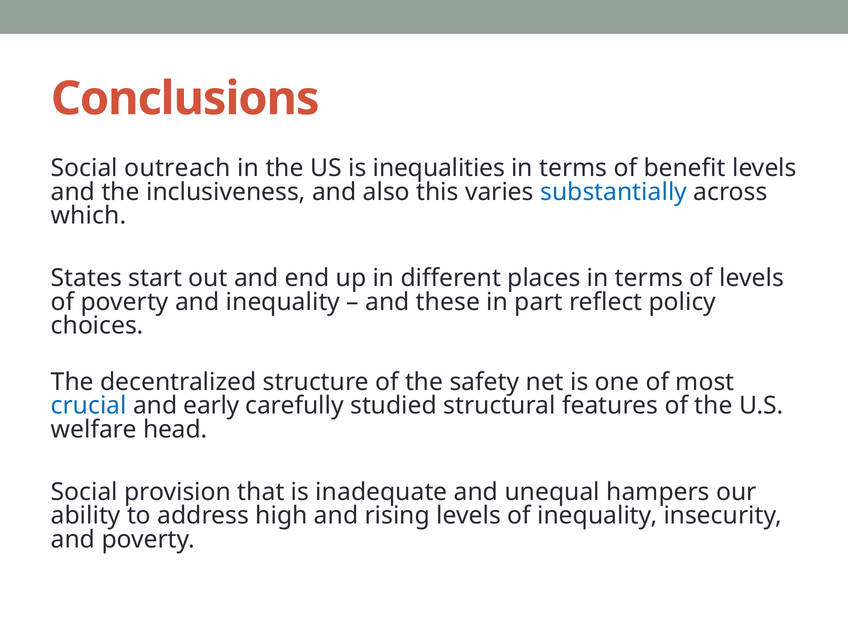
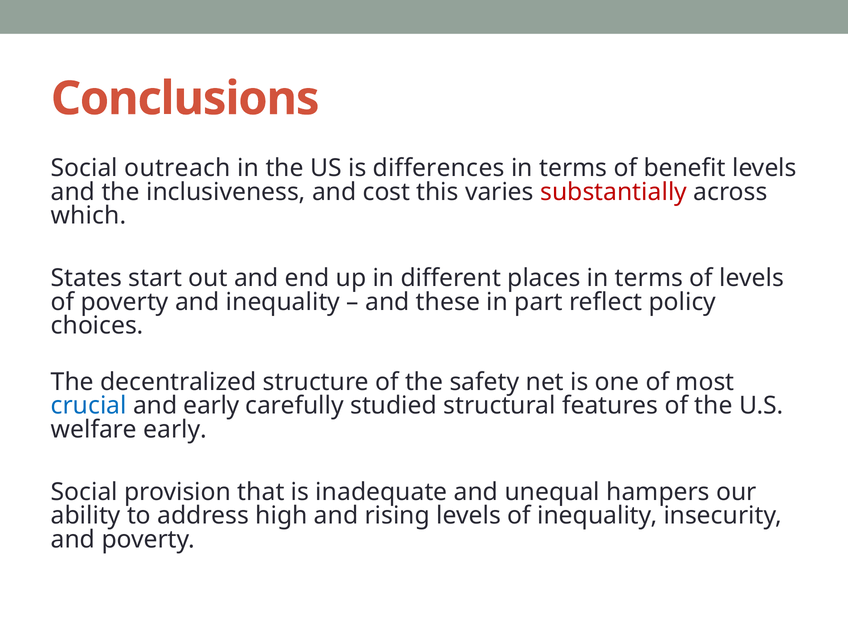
inequalities: inequalities -> differences
also: also -> cost
substantially colour: blue -> red
welfare head: head -> early
